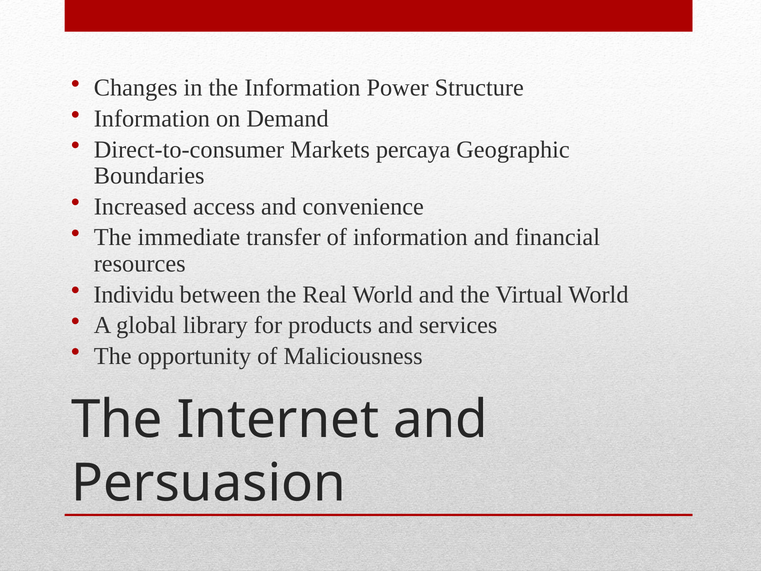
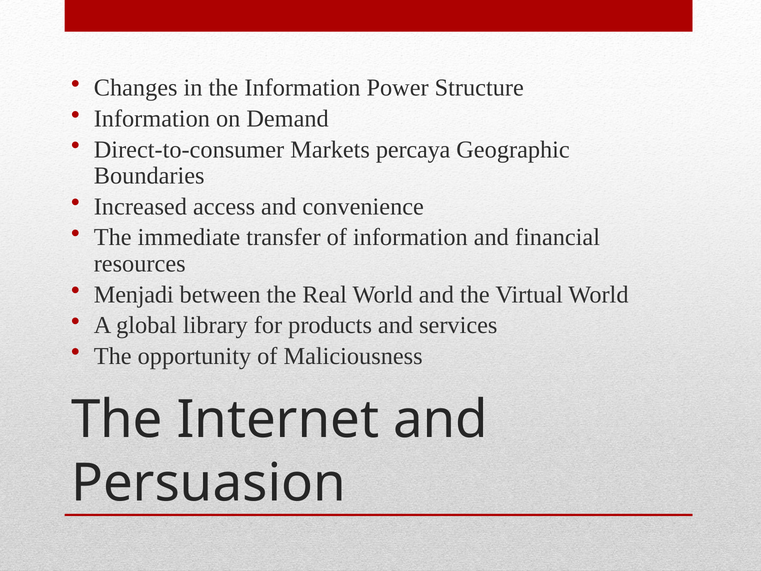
Individu: Individu -> Menjadi
